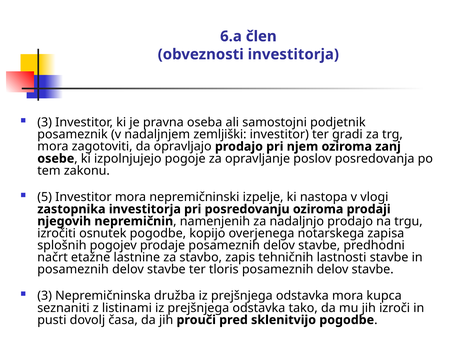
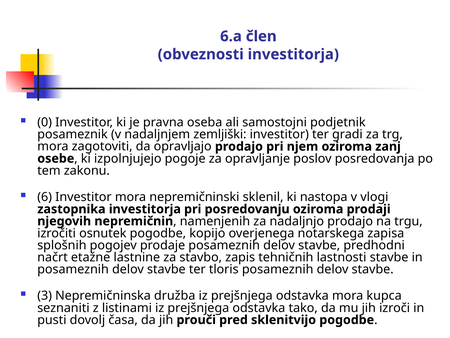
3 at (45, 122): 3 -> 0
5: 5 -> 6
izpelje: izpelje -> sklenil
